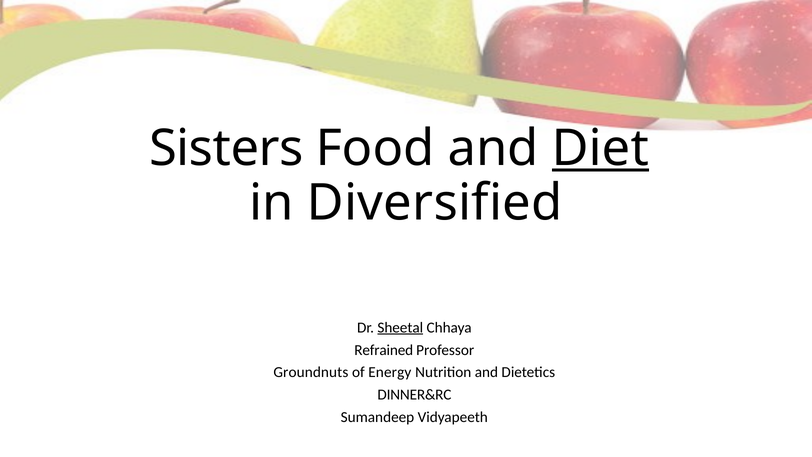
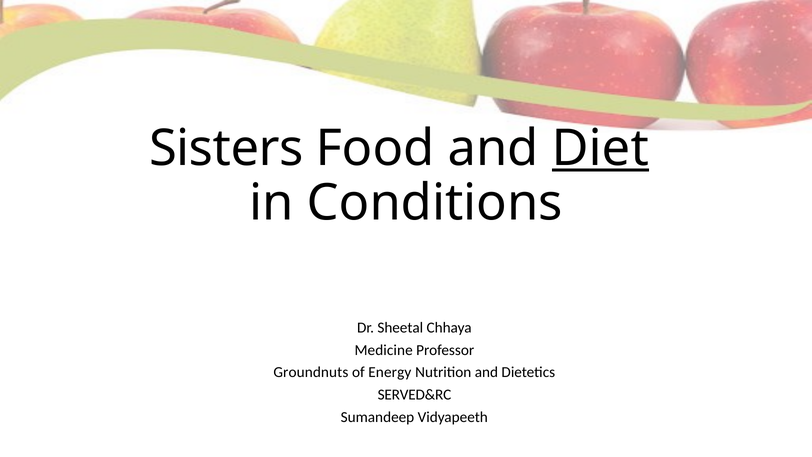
Diversified: Diversified -> Conditions
Sheetal underline: present -> none
Refrained: Refrained -> Medicine
DINNER&RC: DINNER&RC -> SERVED&RC
